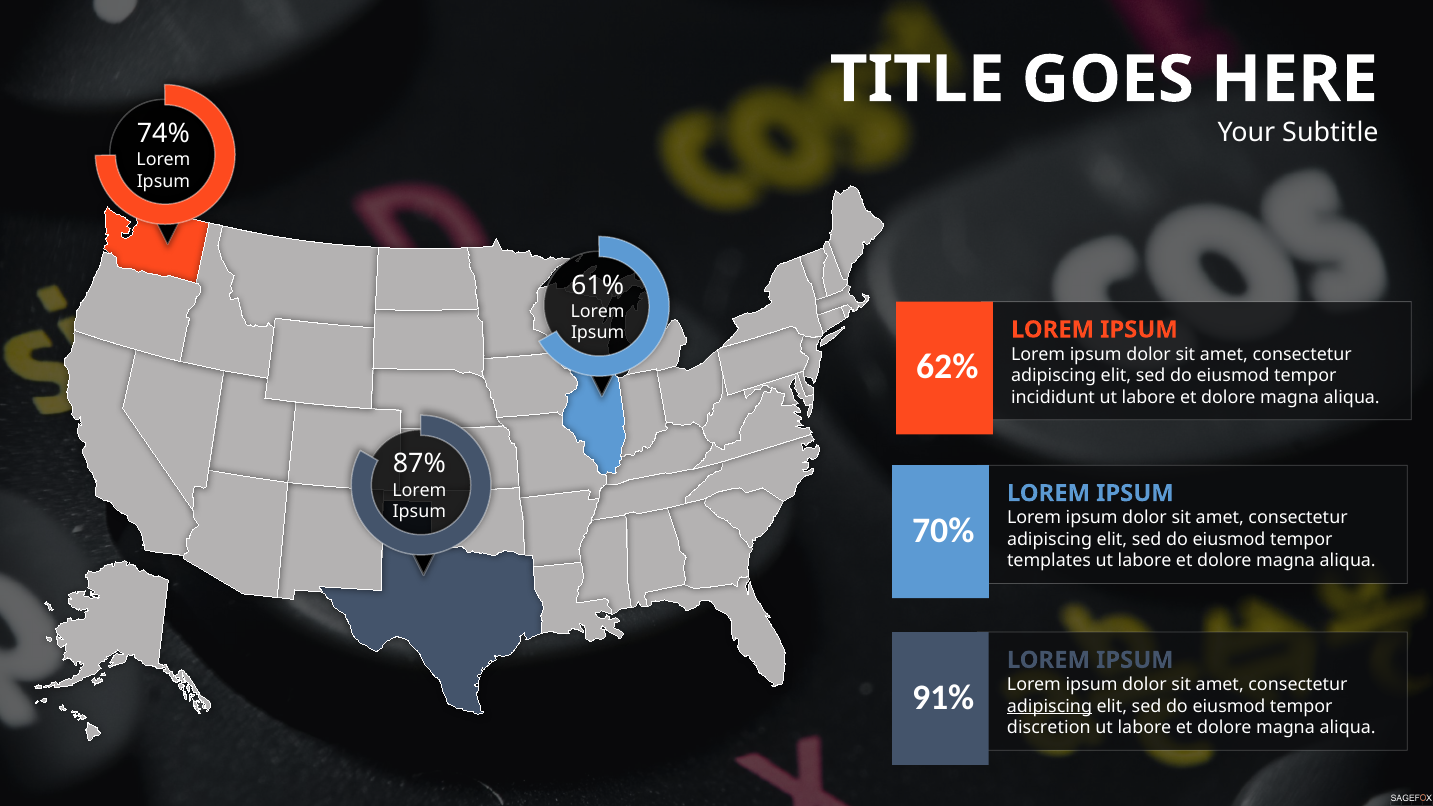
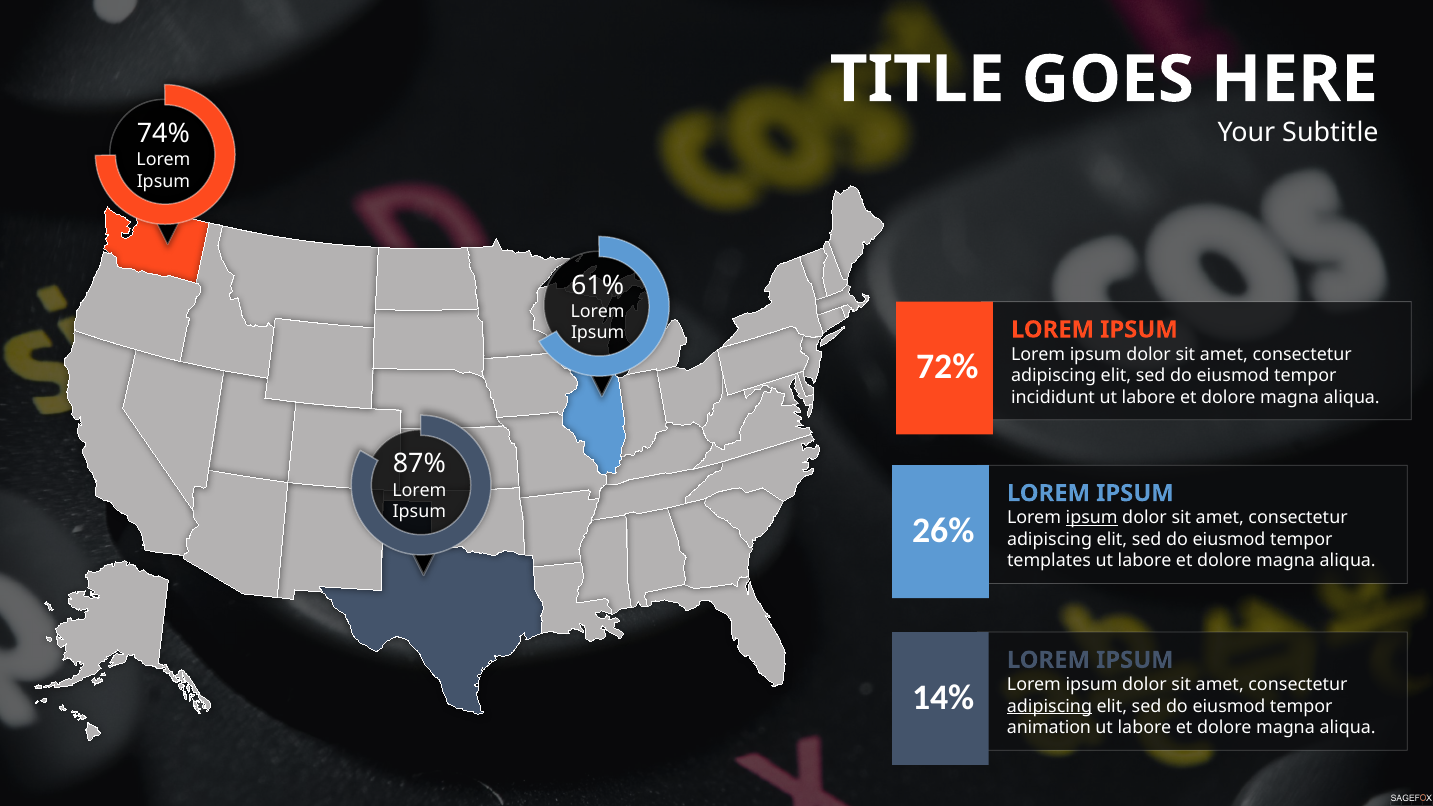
62%: 62% -> 72%
ipsum at (1092, 518) underline: none -> present
70%: 70% -> 26%
91%: 91% -> 14%
discretion: discretion -> animation
